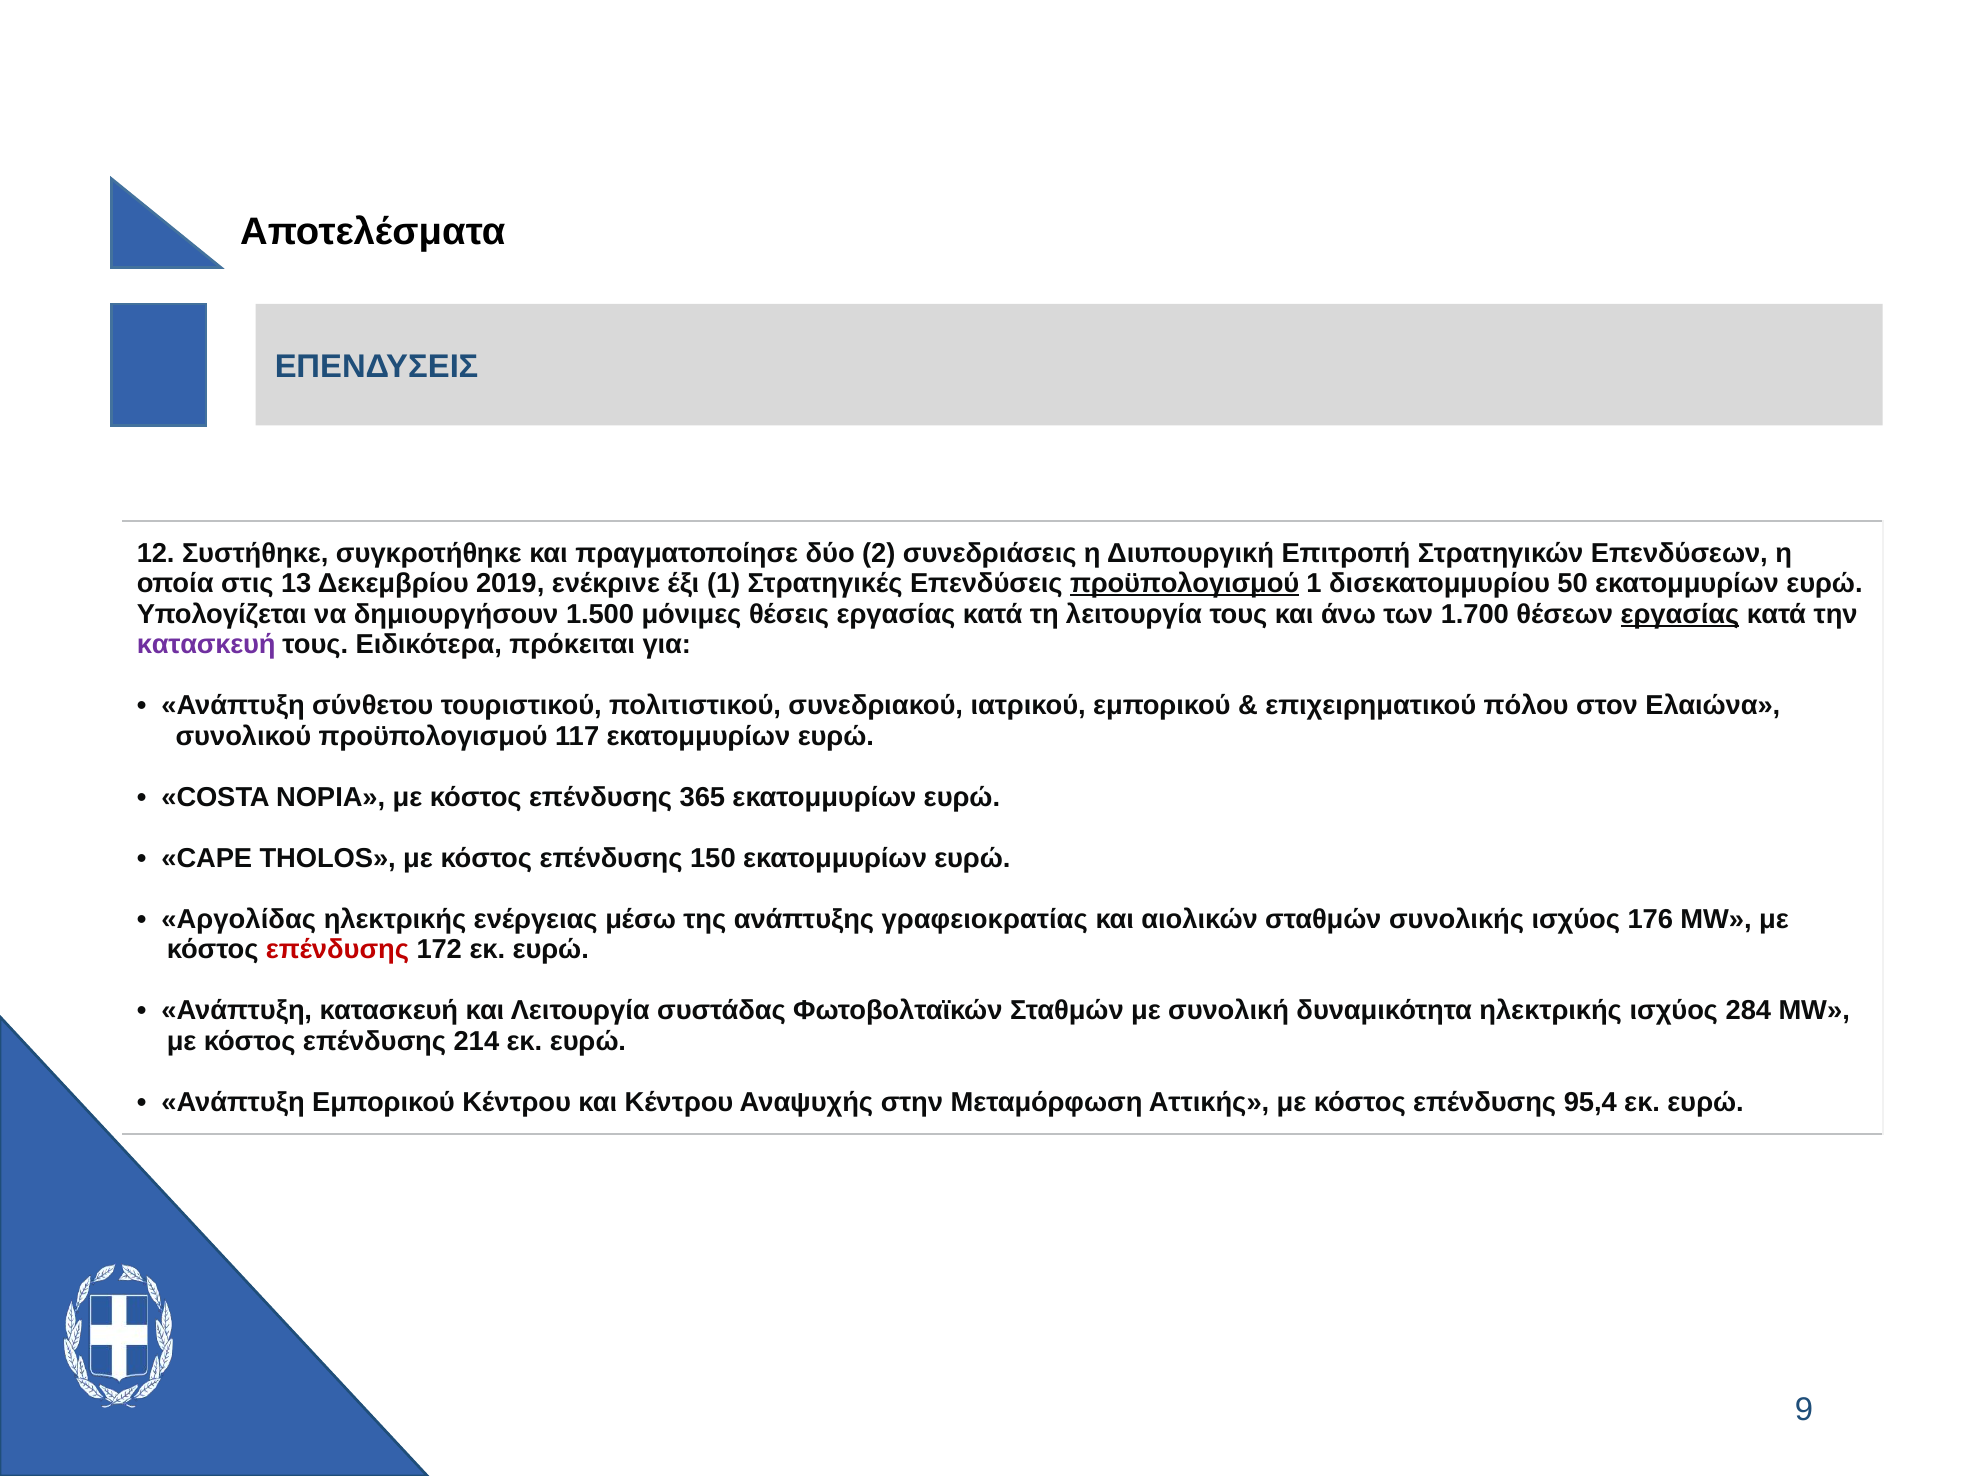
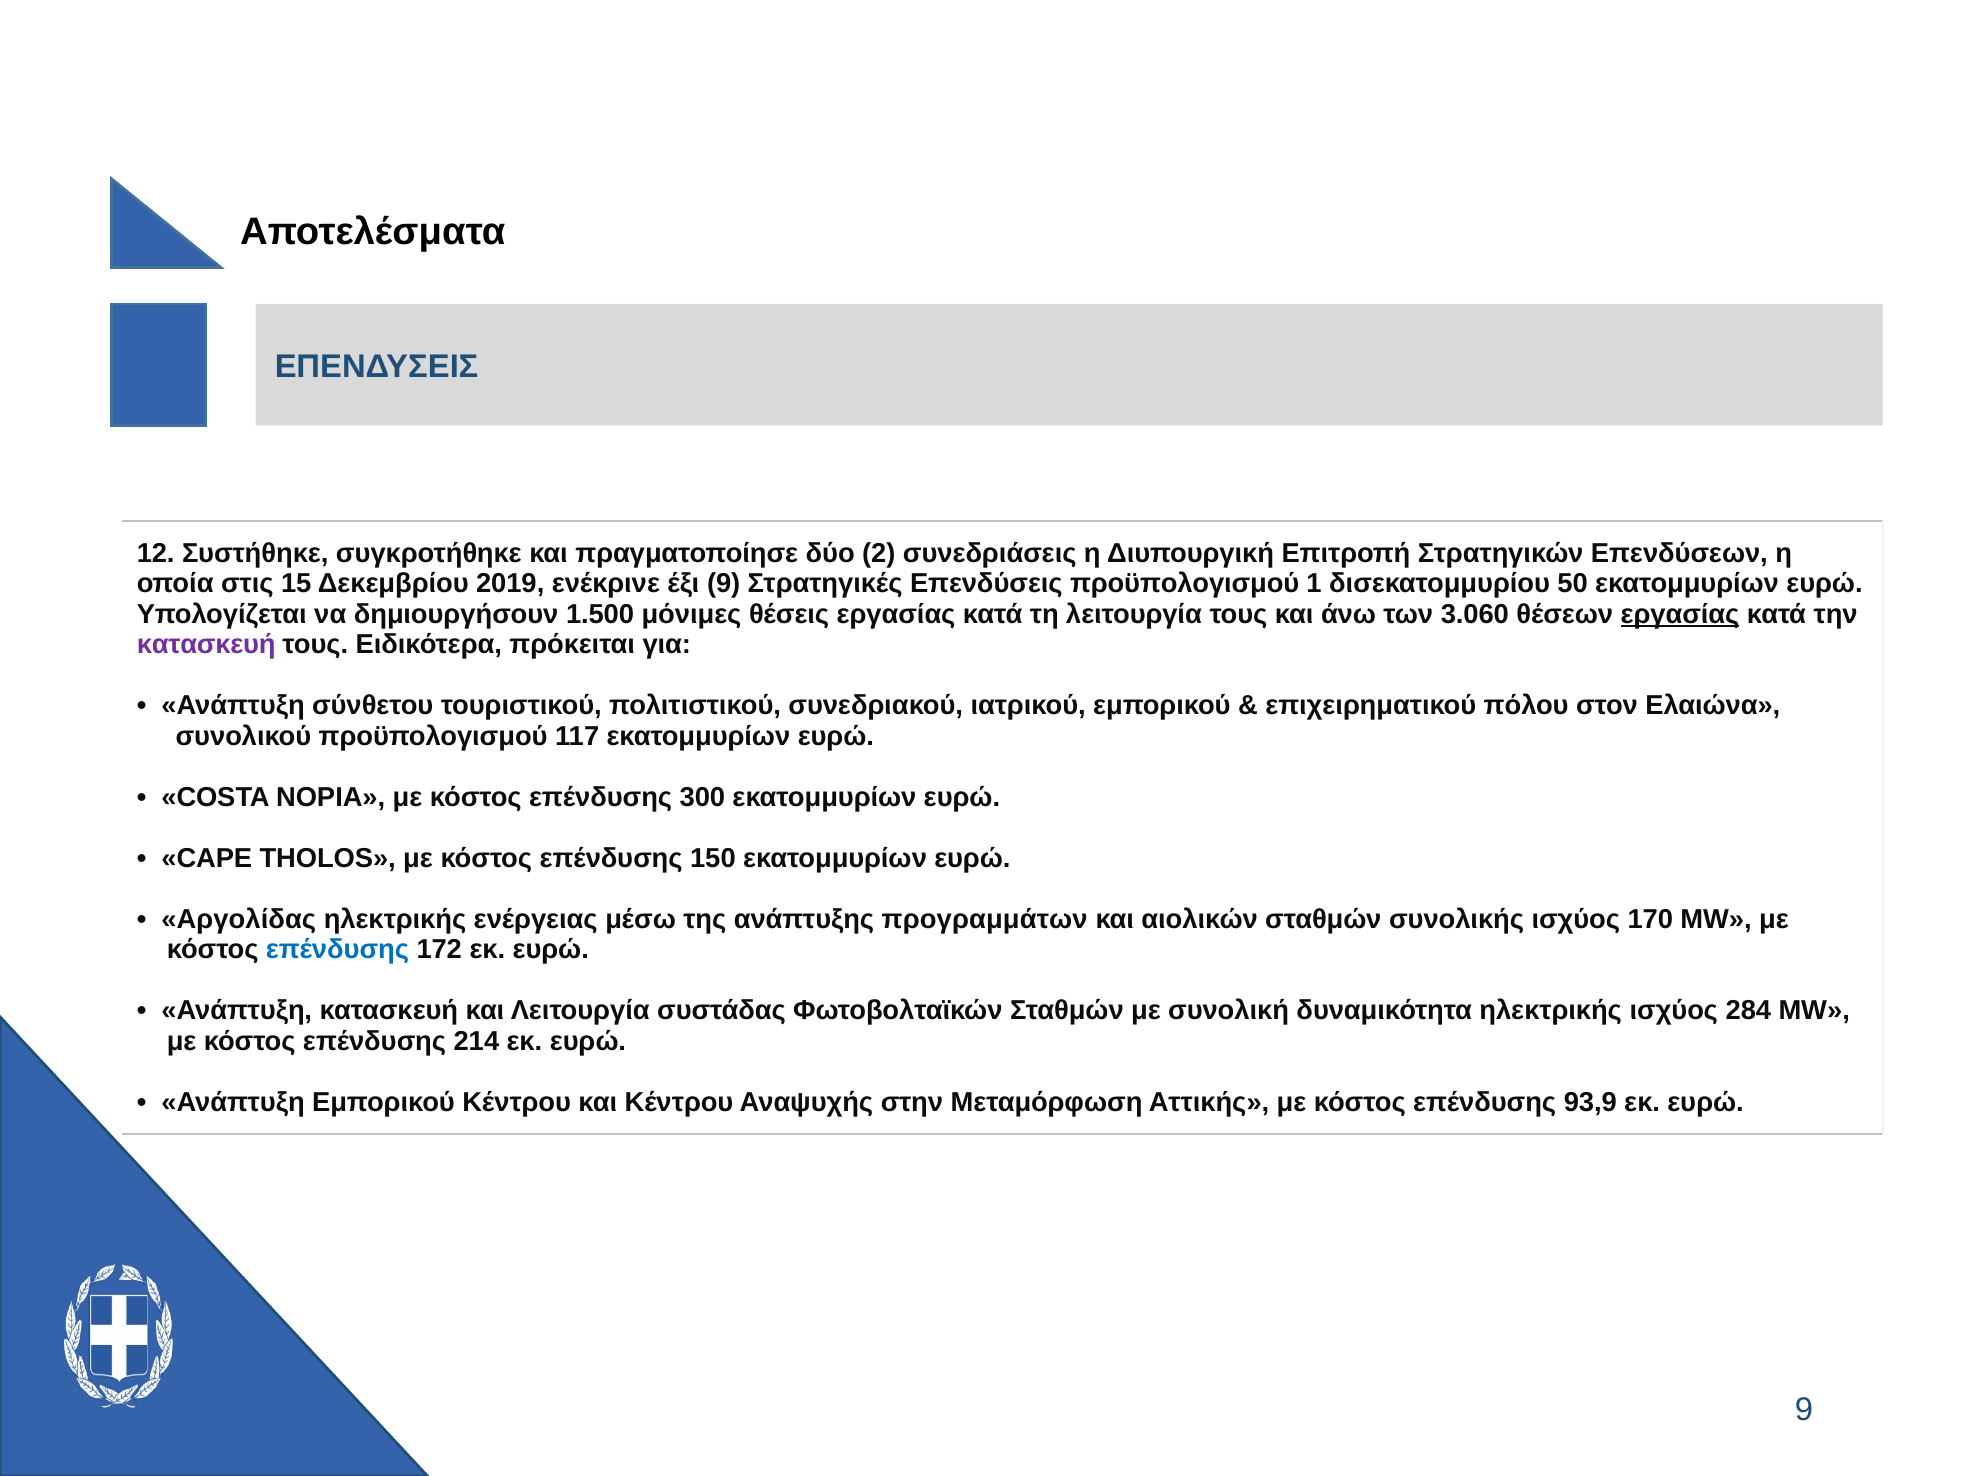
13: 13 -> 15
έξι 1: 1 -> 9
προϋπολογισμού at (1185, 584) underline: present -> none
1.700: 1.700 -> 3.060
365: 365 -> 300
γραφειοκρατίας: γραφειοκρατίας -> προγραμμάτων
176: 176 -> 170
επένδυσης at (337, 950) colour: red -> blue
95,4: 95,4 -> 93,9
